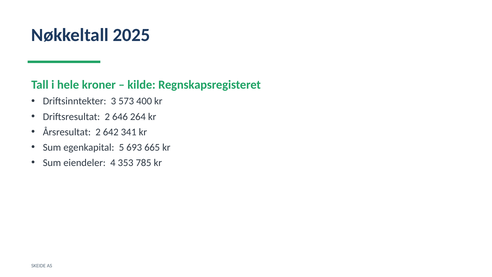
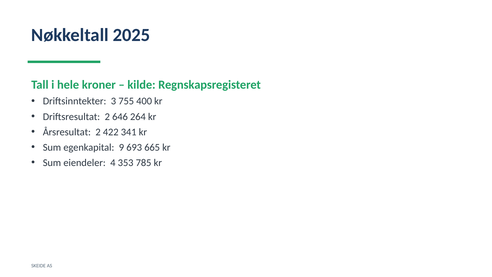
573: 573 -> 755
642: 642 -> 422
5: 5 -> 9
